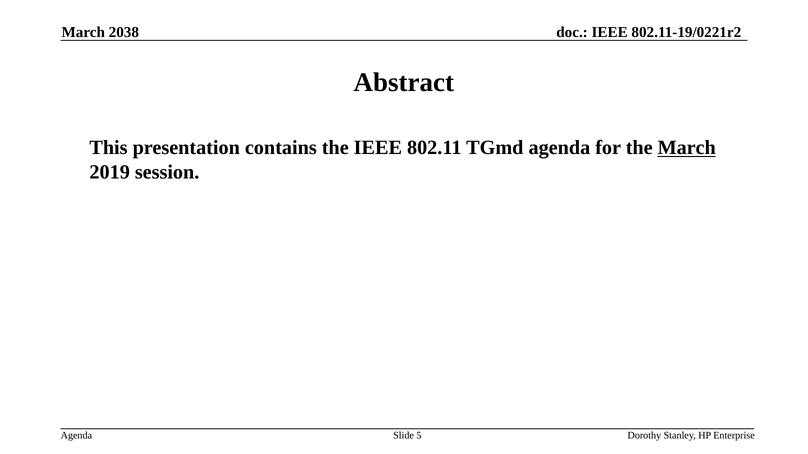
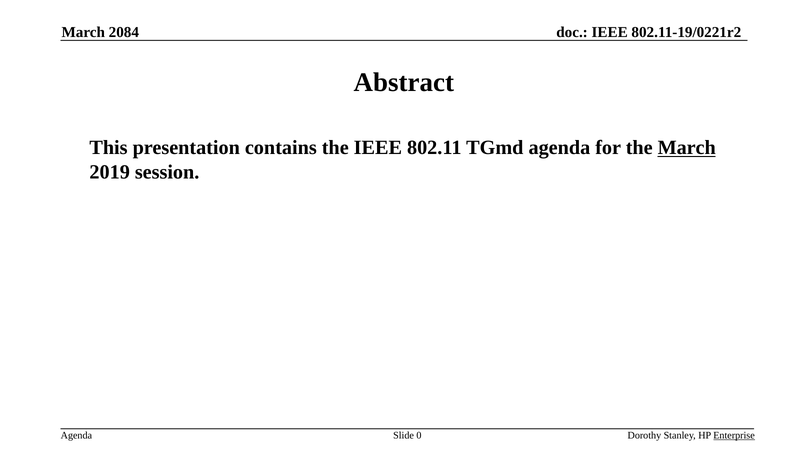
2038: 2038 -> 2084
5: 5 -> 0
Enterprise underline: none -> present
